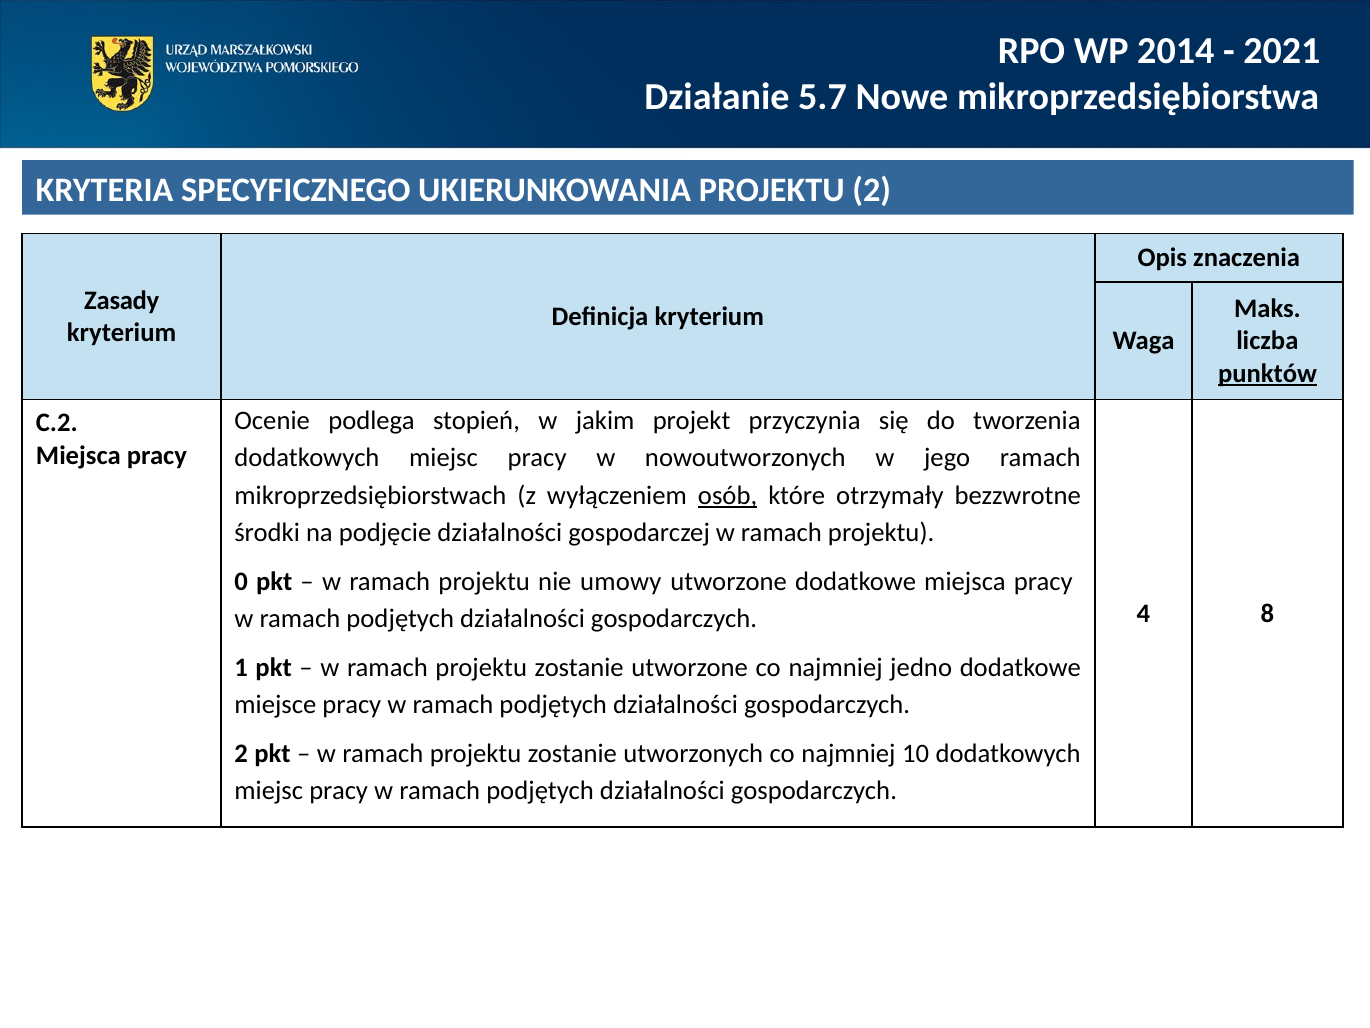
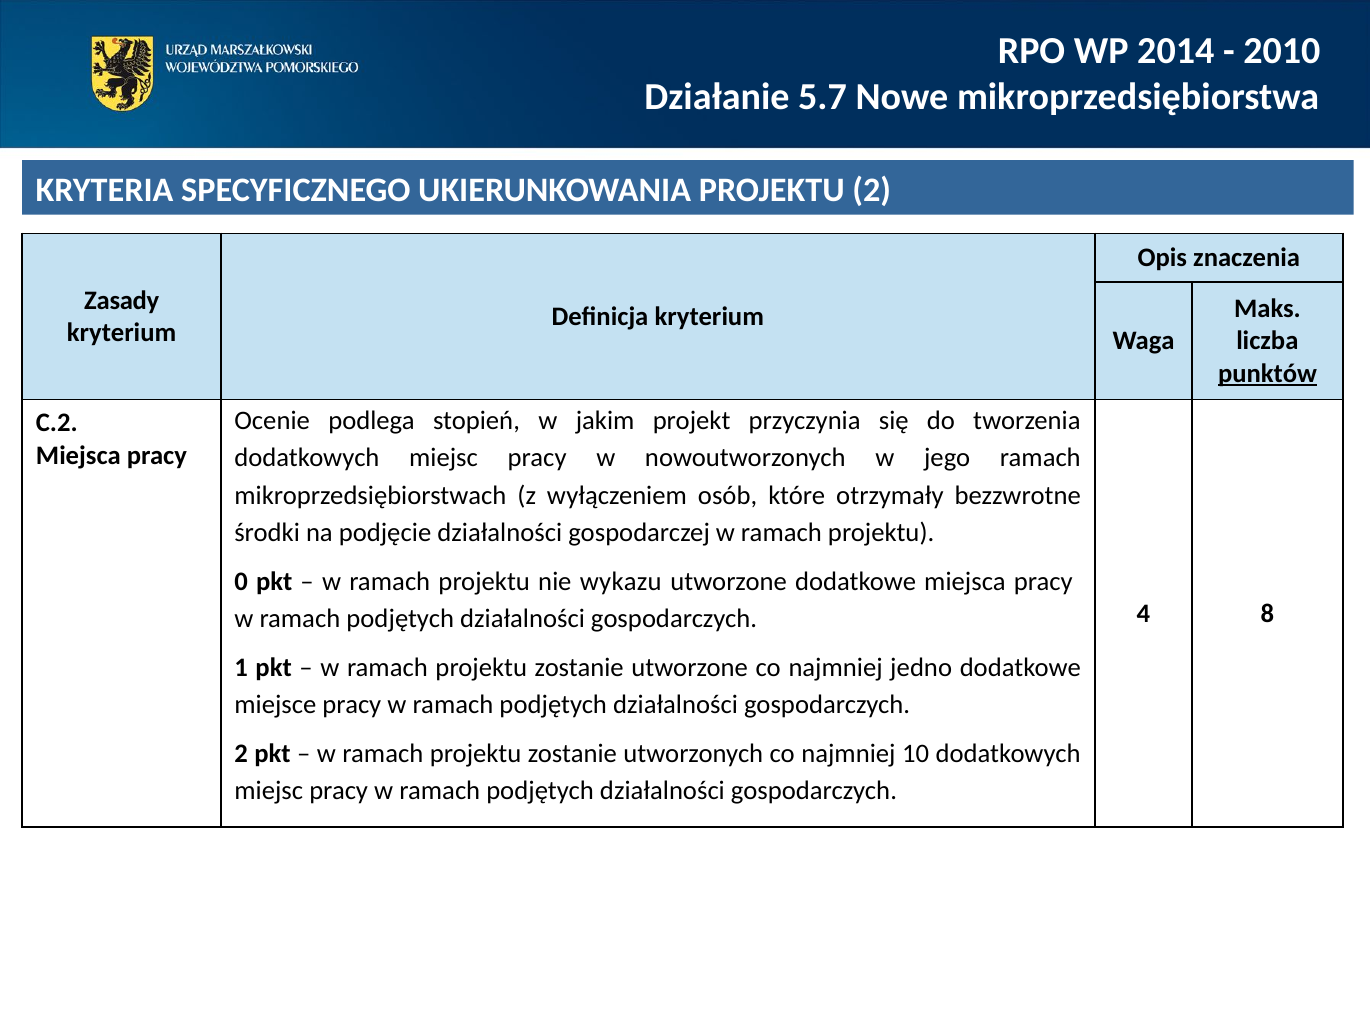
2021: 2021 -> 2010
osób underline: present -> none
umowy: umowy -> wykazu
